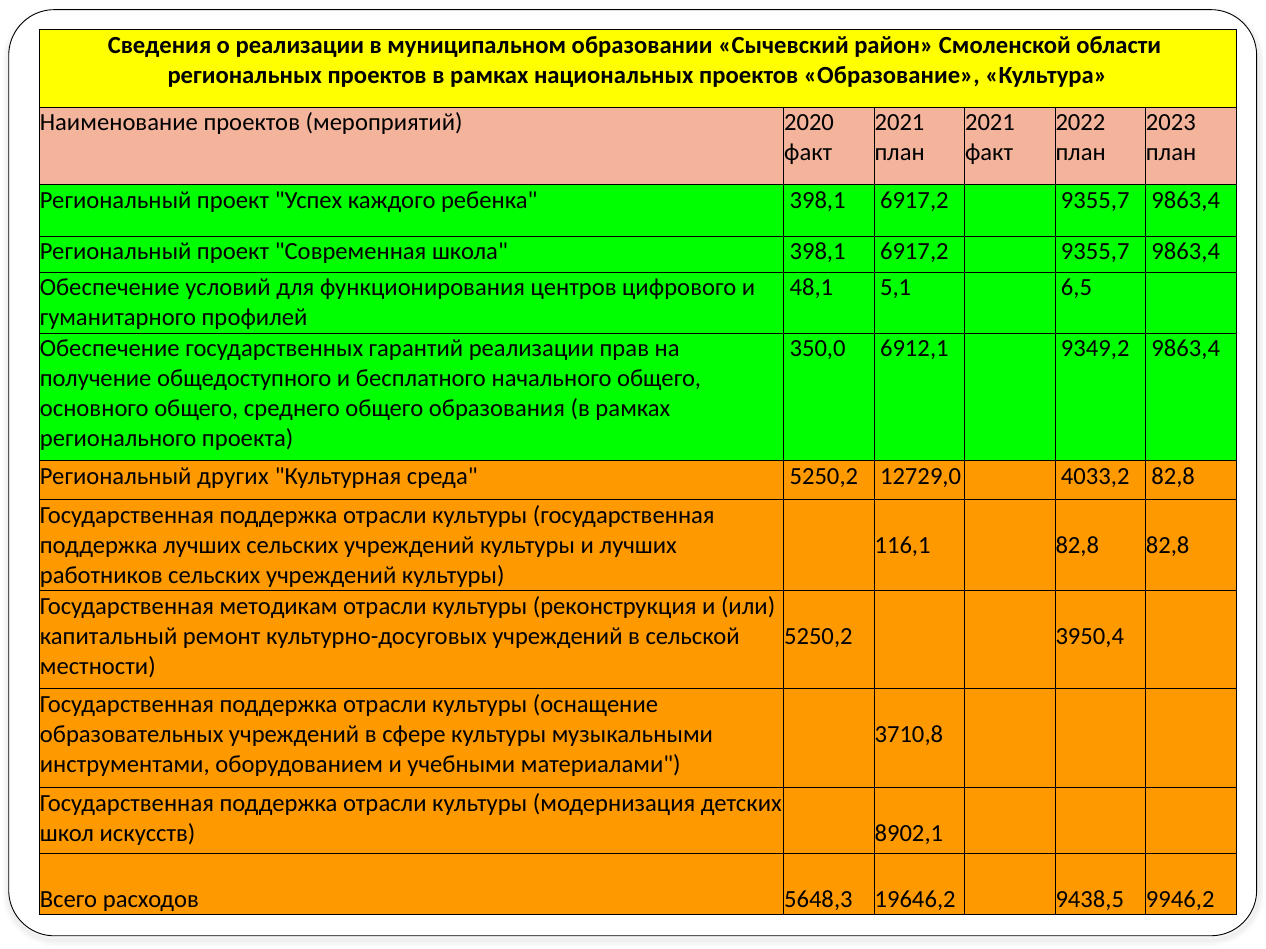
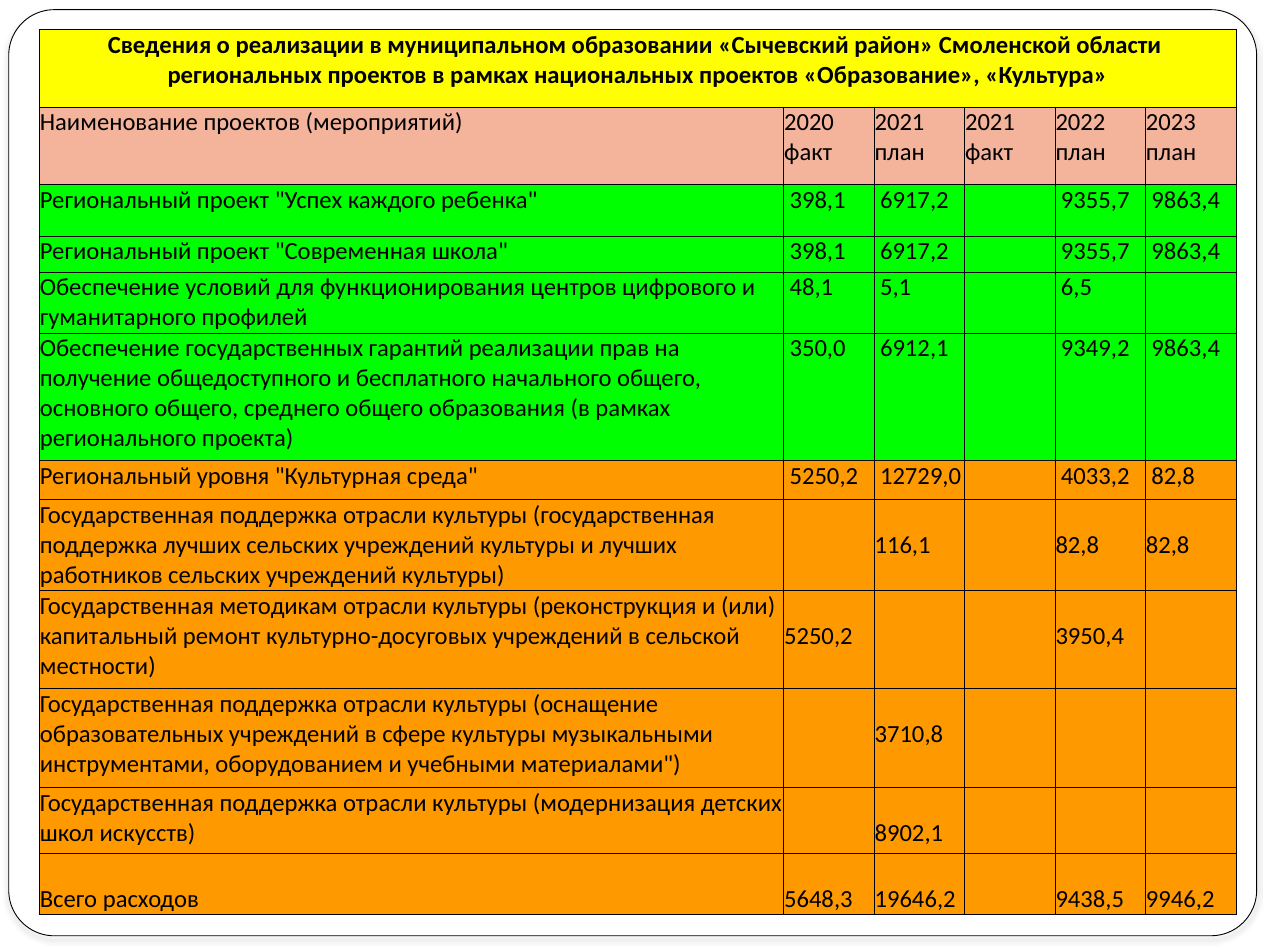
других: других -> уровня
